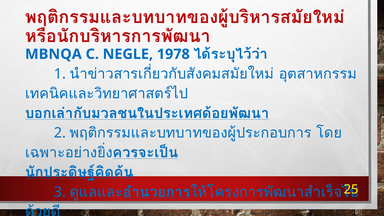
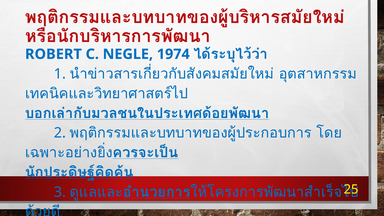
MBNQA: MBNQA -> ROBERT
1978: 1978 -> 1974
